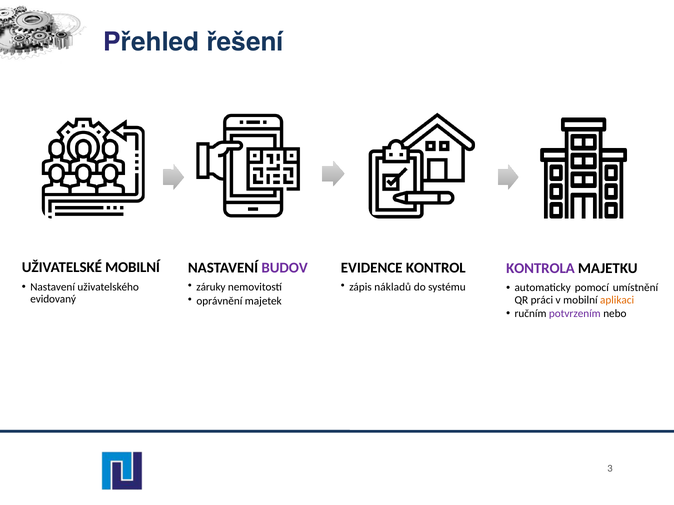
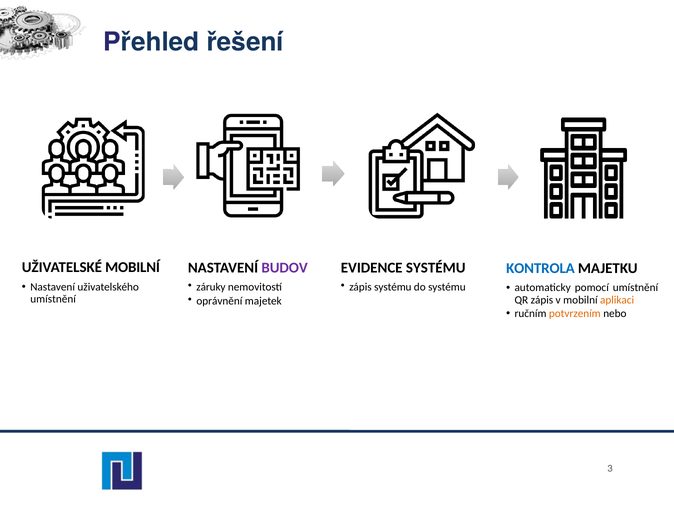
EVIDENCE KONTROL: KONTROL -> SYSTÉMU
KONTROLA colour: purple -> blue
zápis nákladů: nákladů -> systému
evidovaný at (53, 299): evidovaný -> umístnění
QR práci: práci -> zápis
potvrzením colour: purple -> orange
